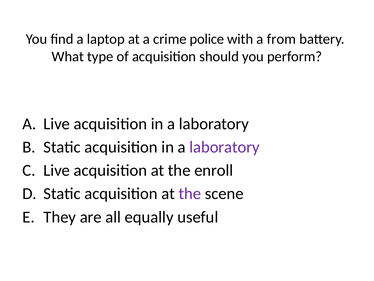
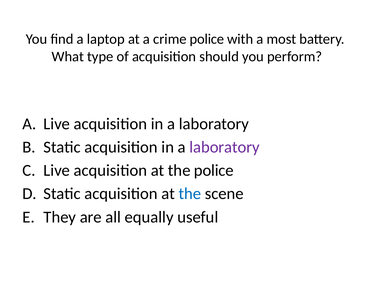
from: from -> most
the enroll: enroll -> police
the at (190, 193) colour: purple -> blue
